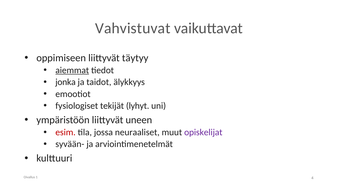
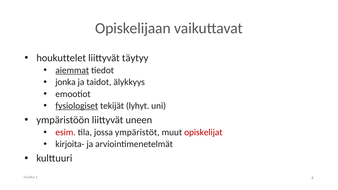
Vahvistuvat: Vahvistuvat -> Opiskelijaan
oppimiseen: oppimiseen -> houkuttelet
fysiologiset underline: none -> present
neuraaliset: neuraaliset -> ympäristöt
opiskelijat colour: purple -> red
syvään-: syvään- -> kirjoita-
